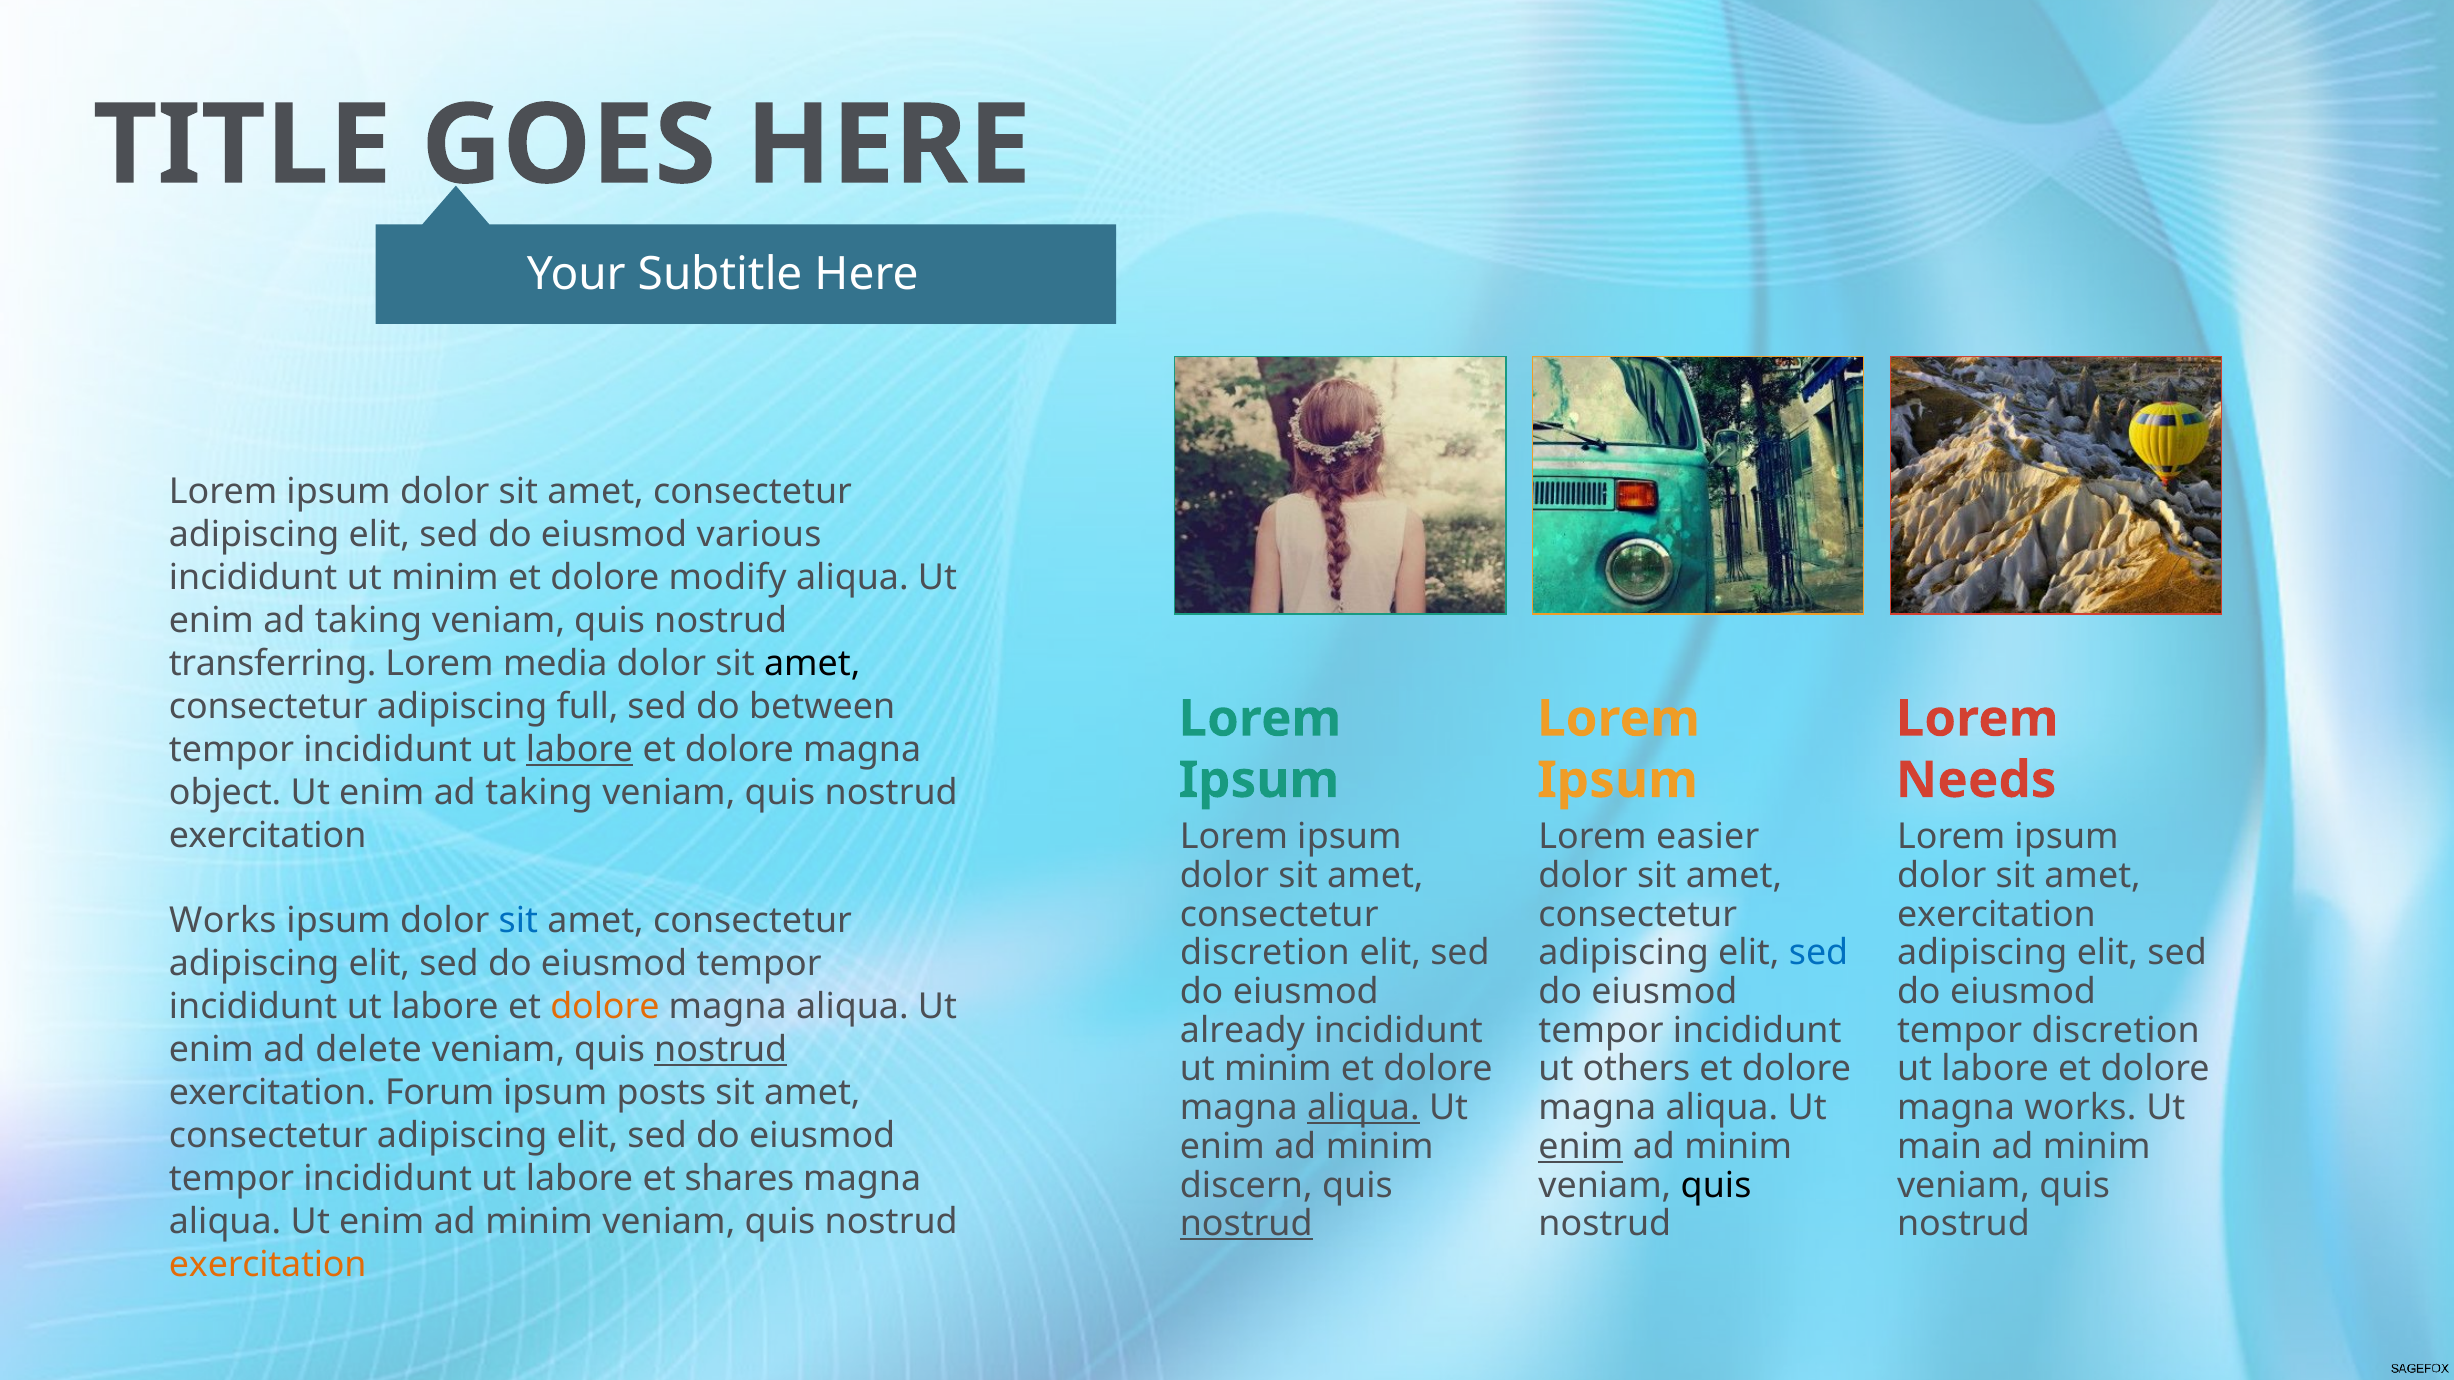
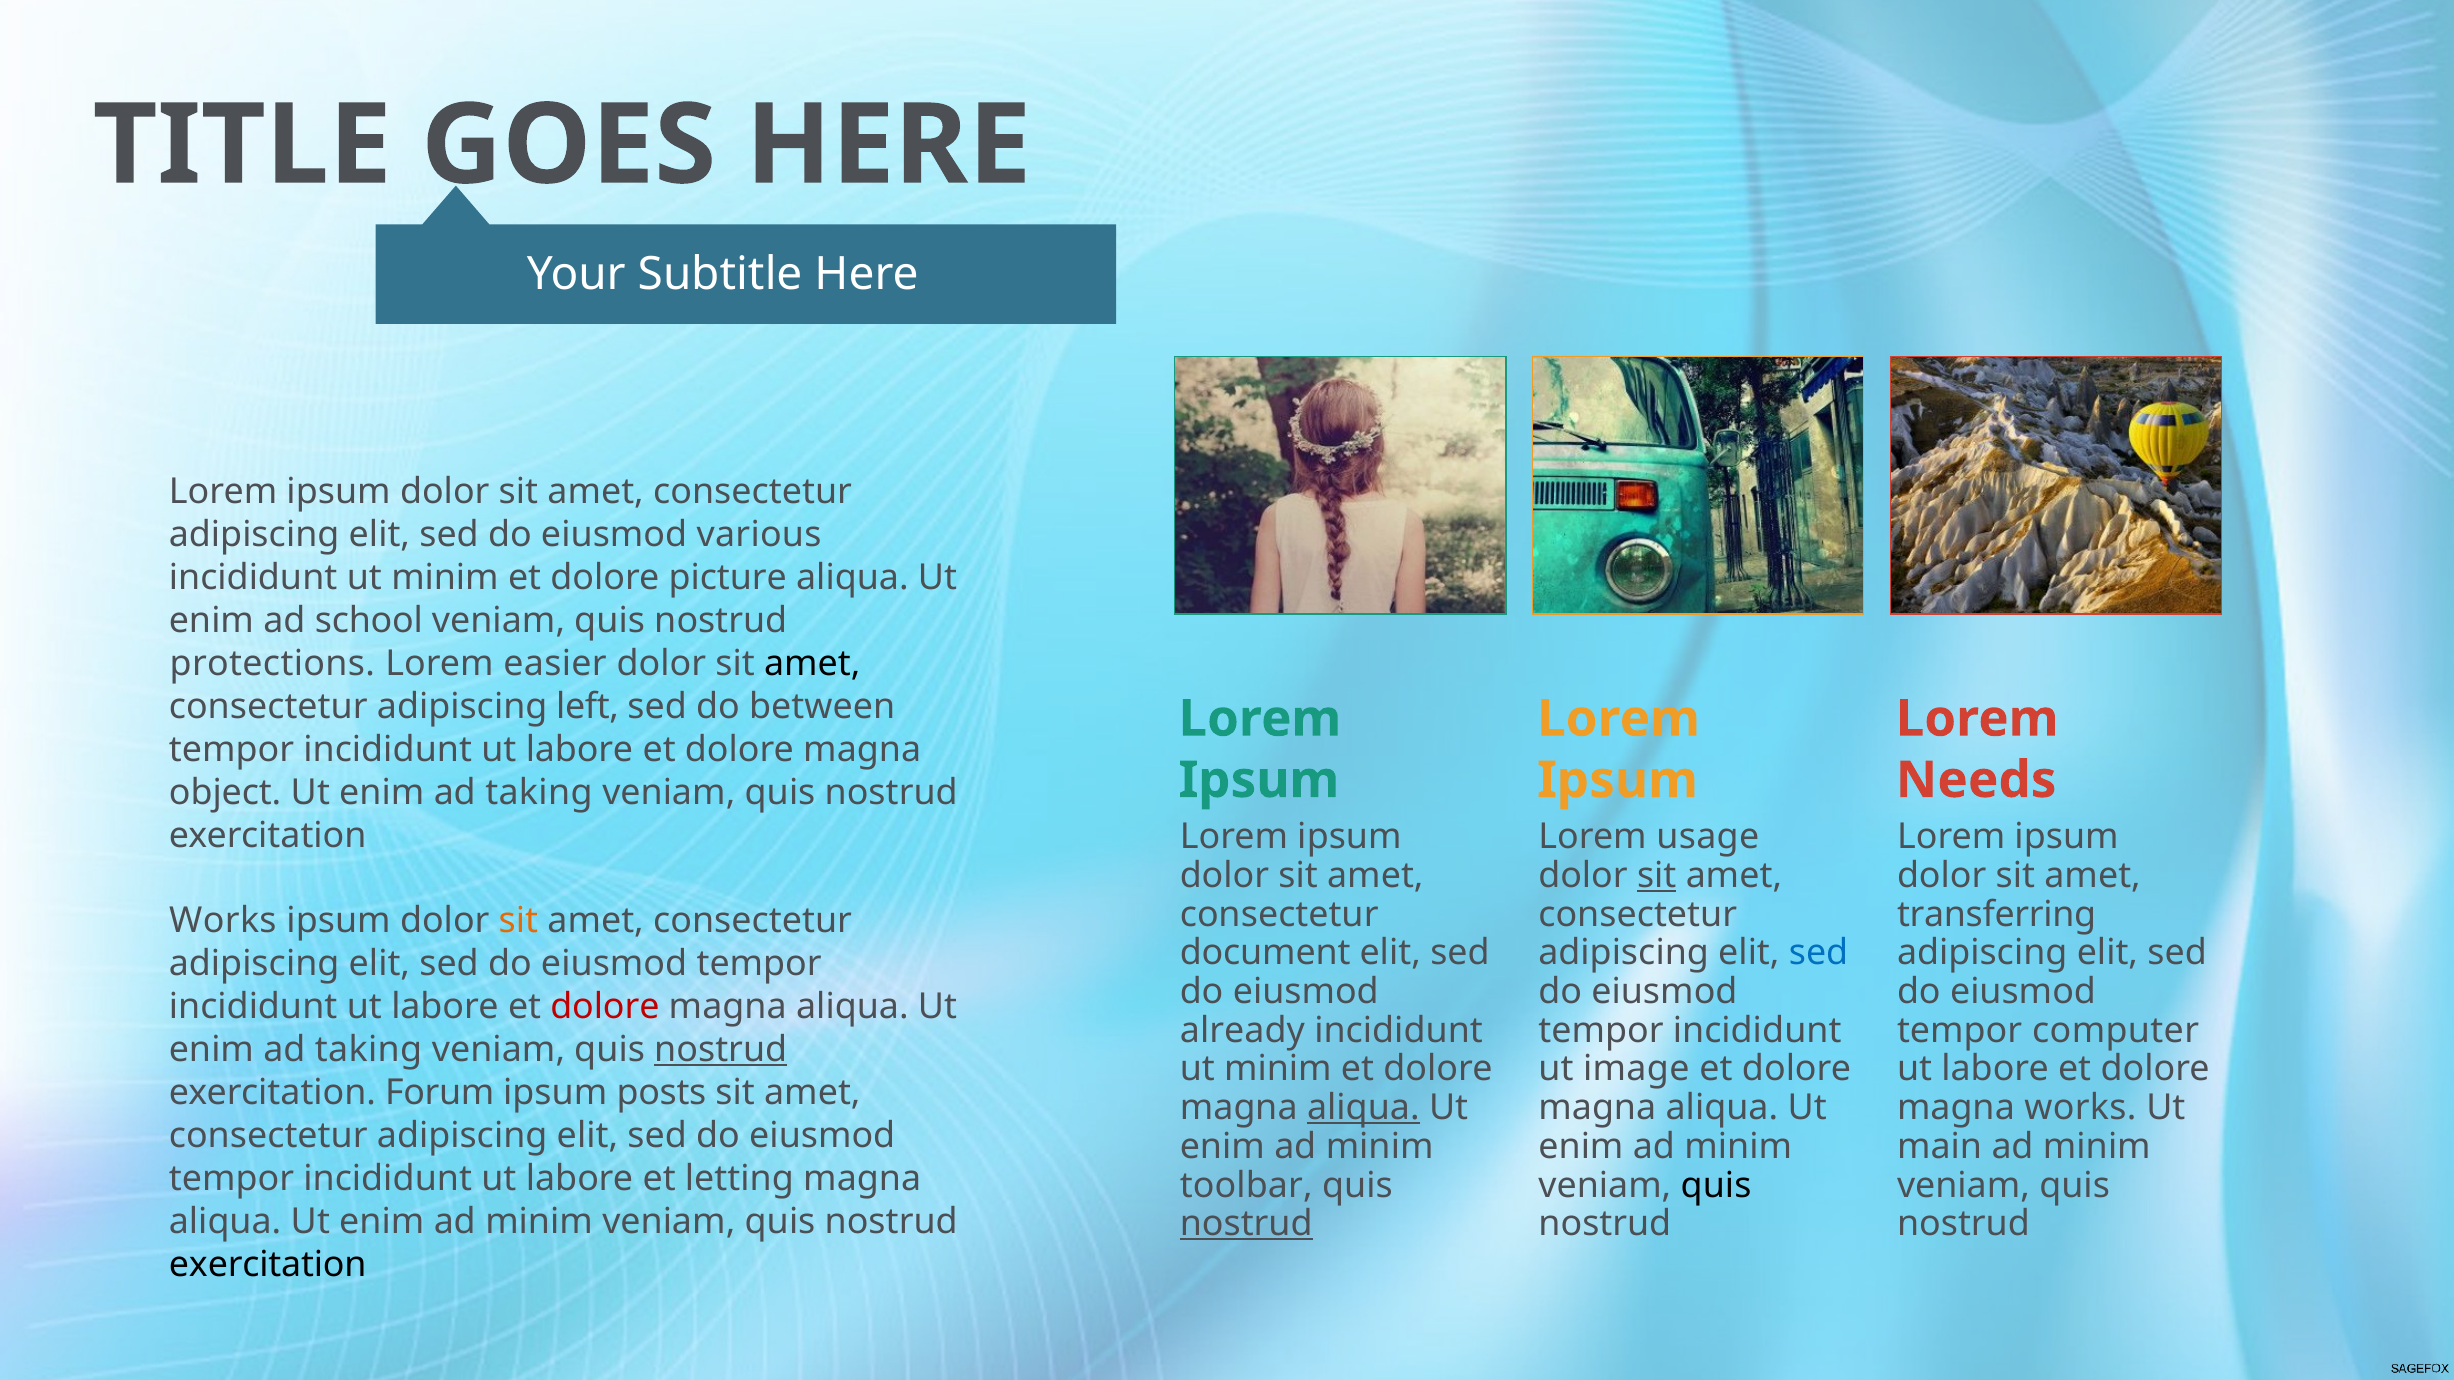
modify: modify -> picture
taking at (369, 621): taking -> school
transferring: transferring -> protections
media: media -> easier
full: full -> left
labore at (579, 750) underline: present -> none
easier: easier -> usage
sit at (1657, 876) underline: none -> present
exercitation at (1996, 915): exercitation -> transferring
sit at (518, 921) colour: blue -> orange
discretion at (1265, 953): discretion -> document
dolore at (605, 1007) colour: orange -> red
tempor discretion: discretion -> computer
delete at (369, 1050): delete -> taking
others: others -> image
enim at (1581, 1147) underline: present -> none
shares: shares -> letting
discern: discern -> toolbar
exercitation at (268, 1265) colour: orange -> black
